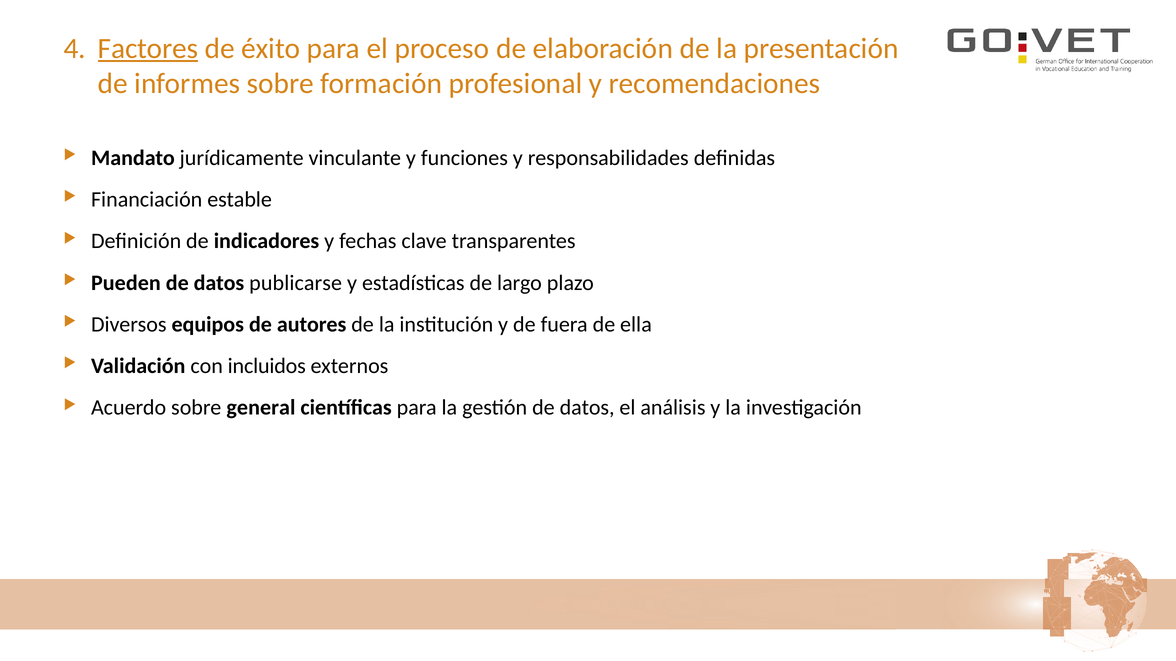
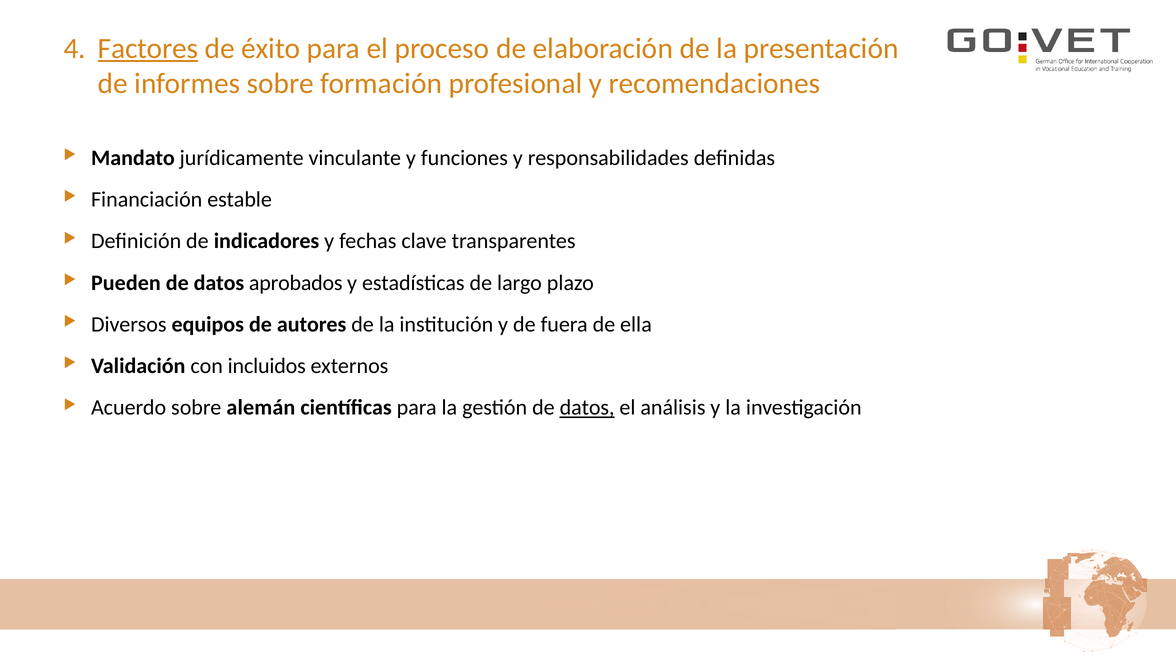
publicarse: publicarse -> aprobados
general: general -> alemán
datos at (587, 408) underline: none -> present
